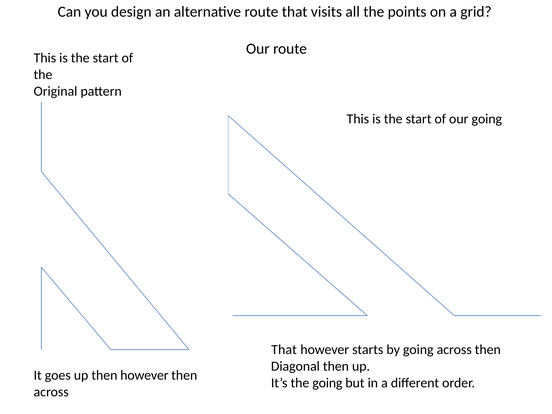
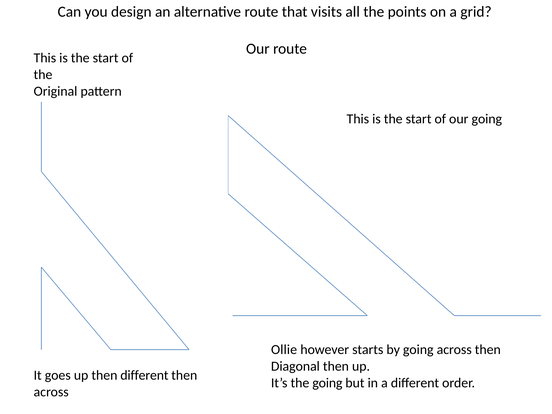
That at (284, 350): That -> Ollie
then however: however -> different
